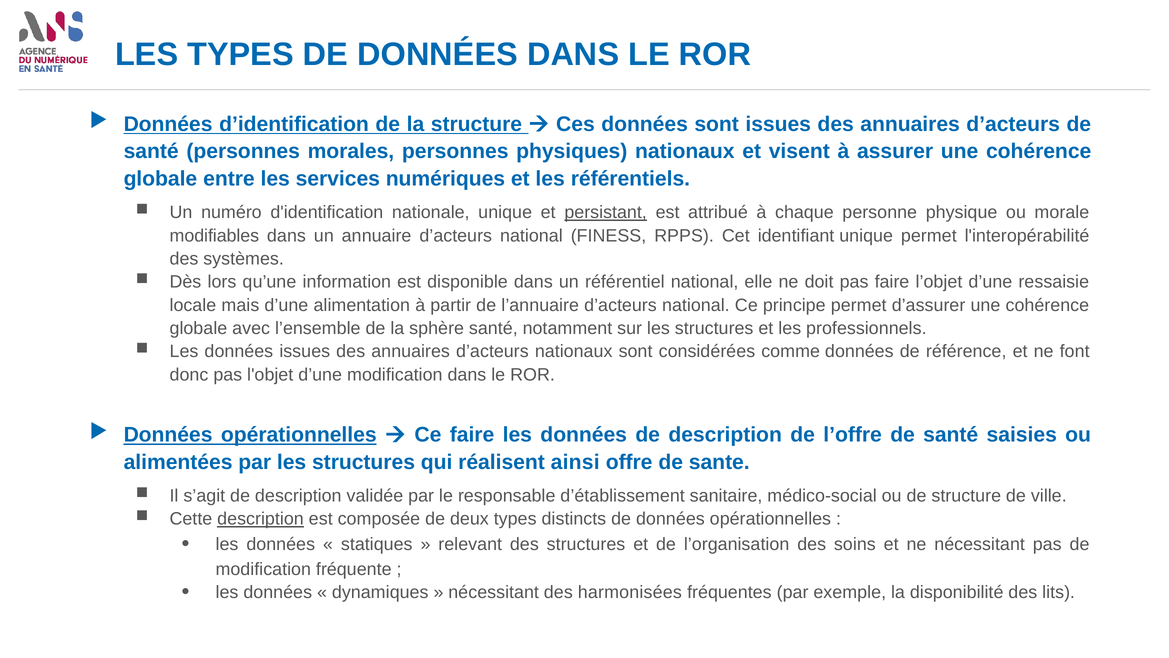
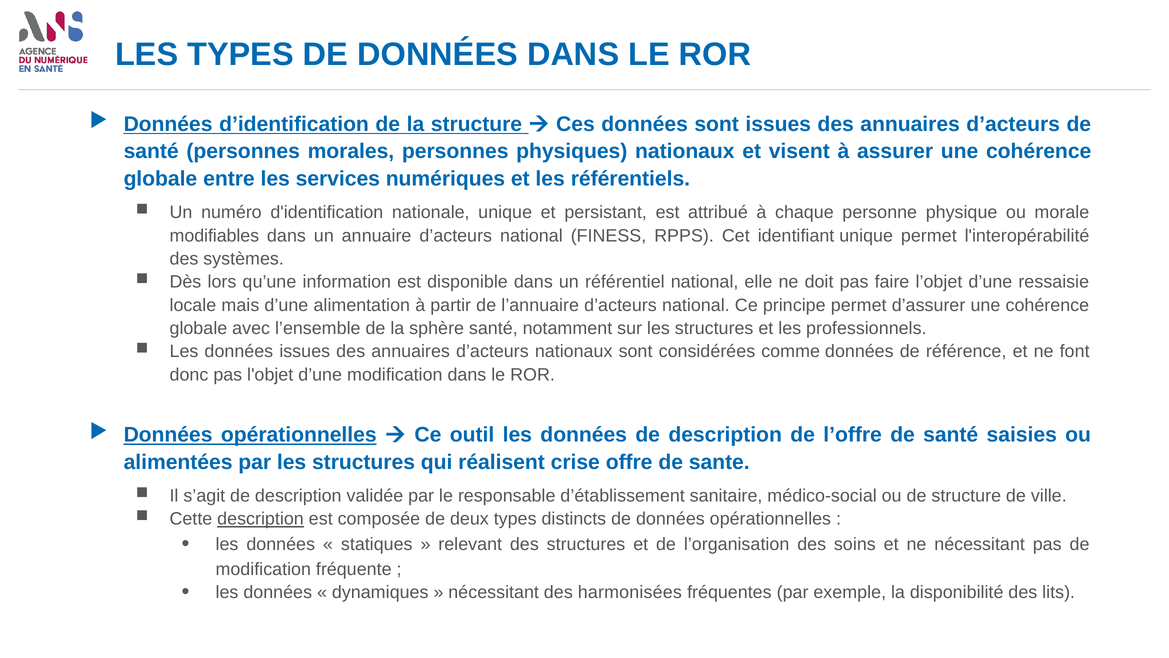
persistant underline: present -> none
Ce faire: faire -> outil
ainsi: ainsi -> crise
